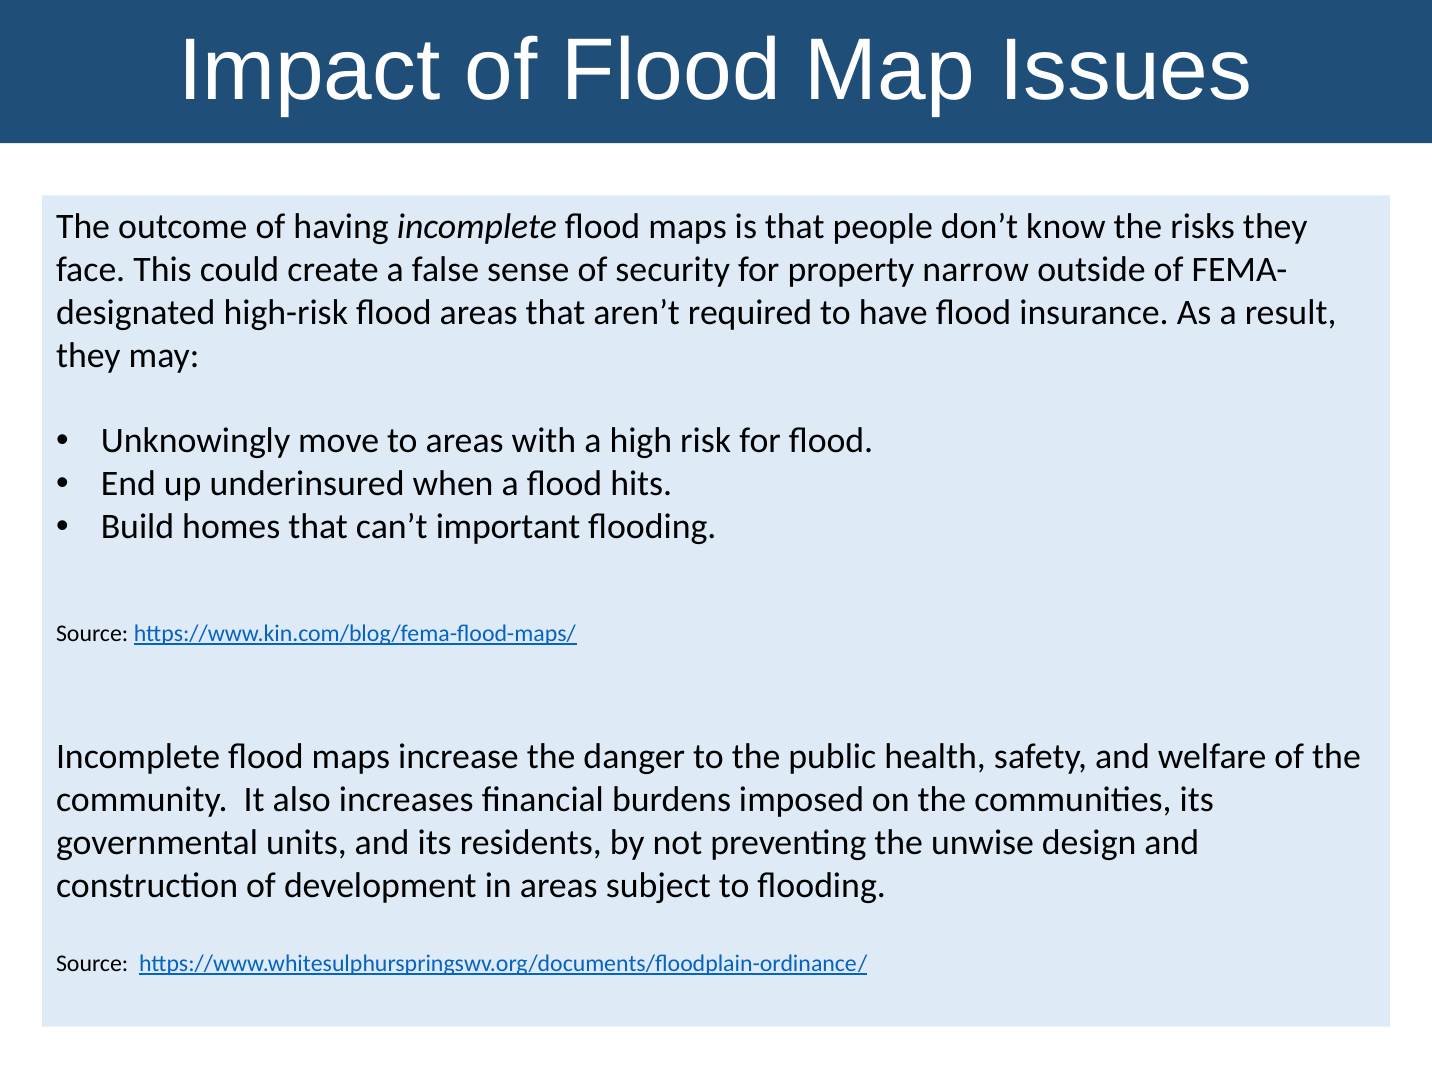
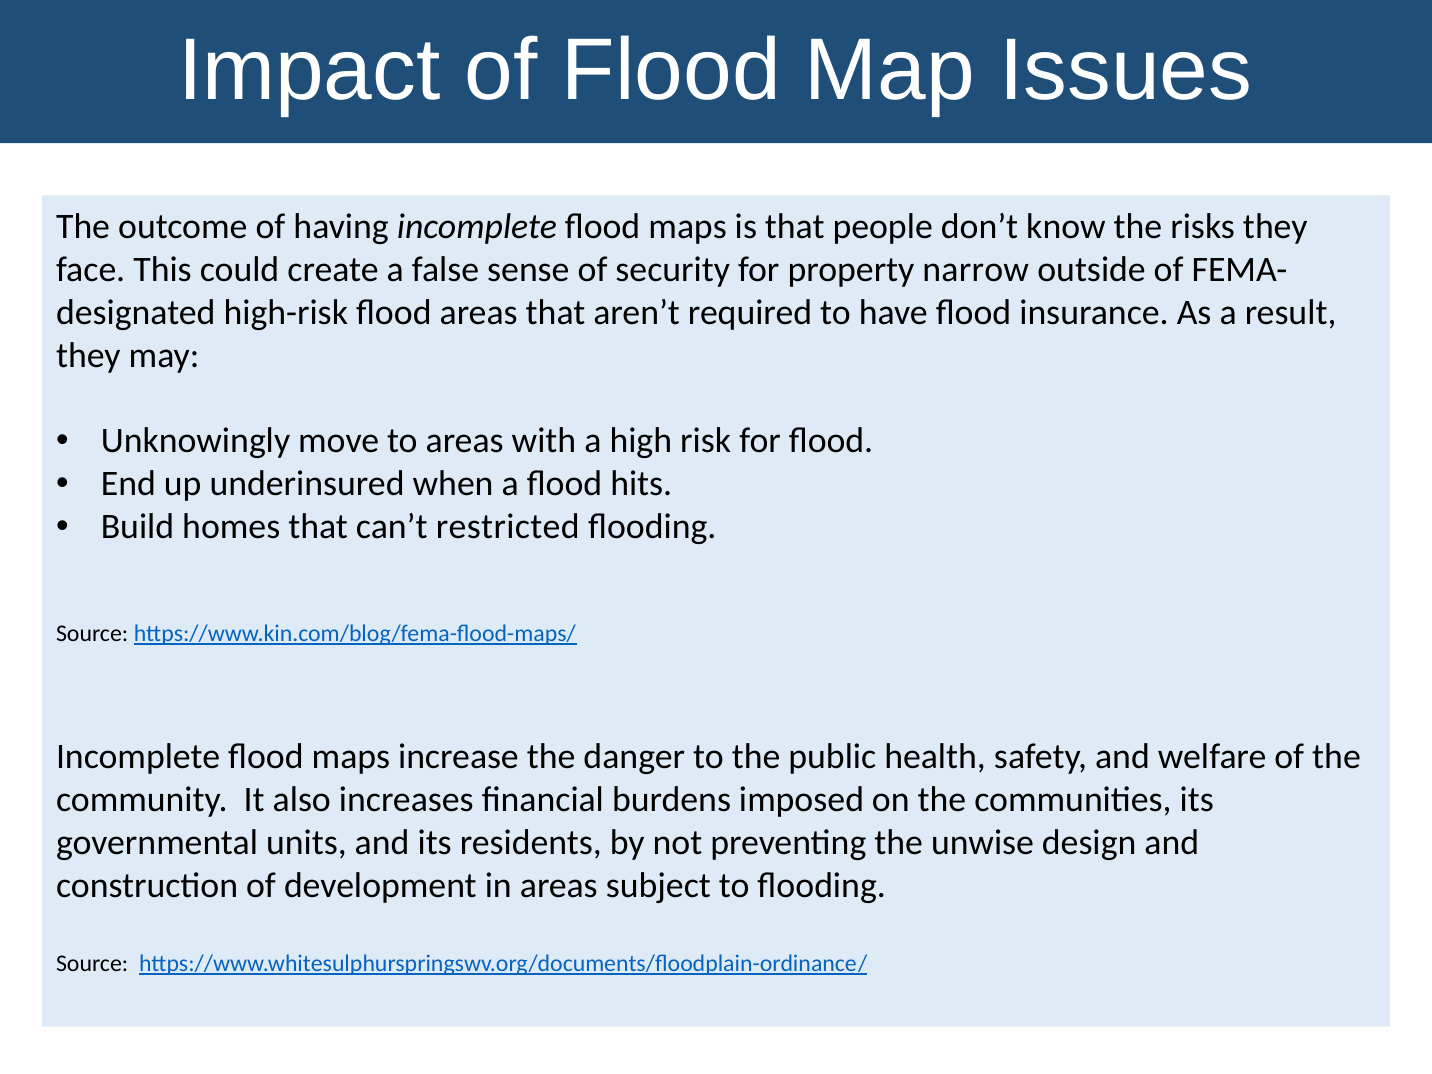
important: important -> restricted
